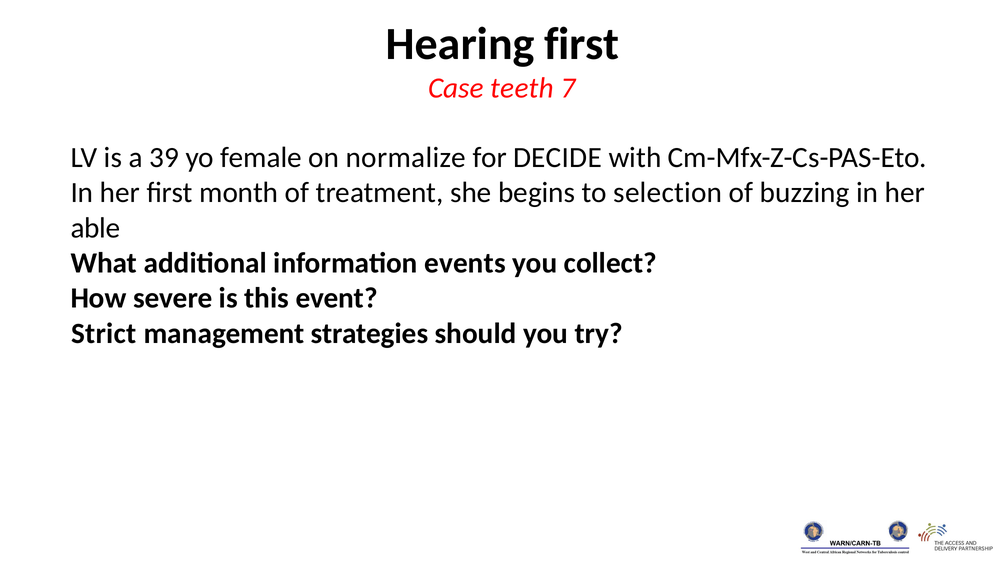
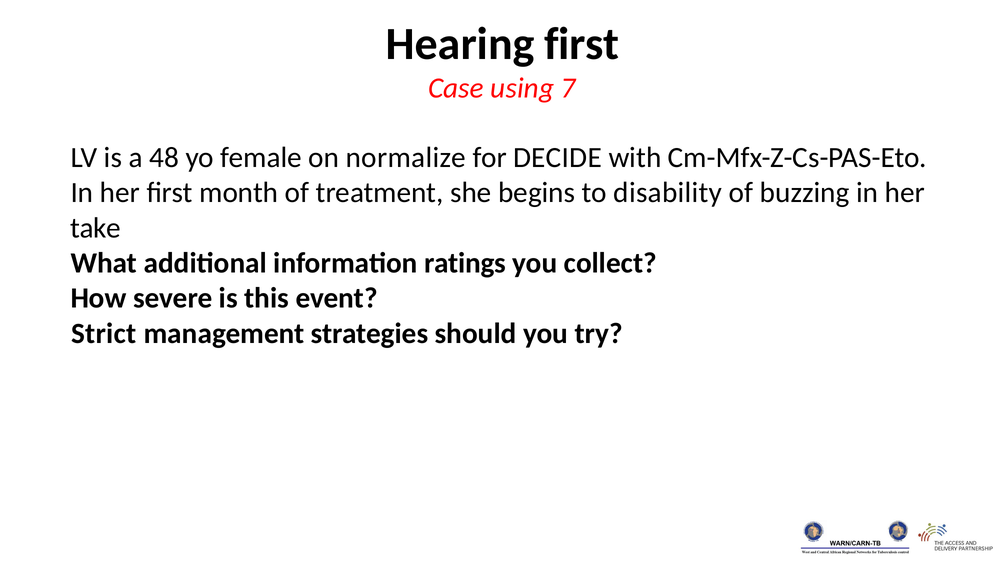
teeth: teeth -> using
39: 39 -> 48
selection: selection -> disability
able: able -> take
events: events -> ratings
